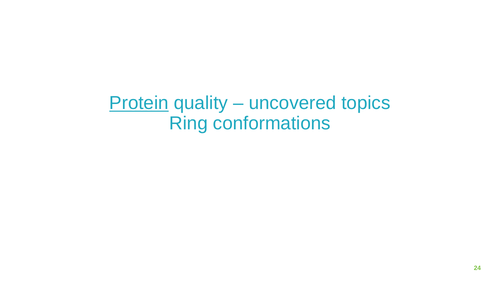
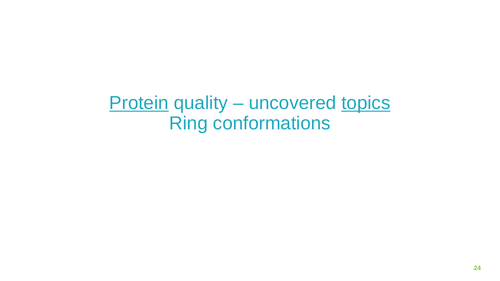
topics underline: none -> present
